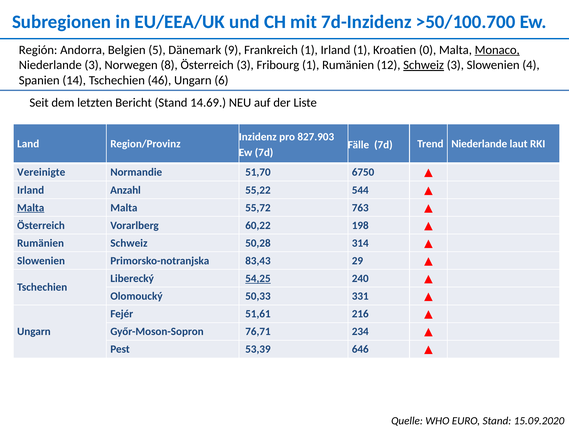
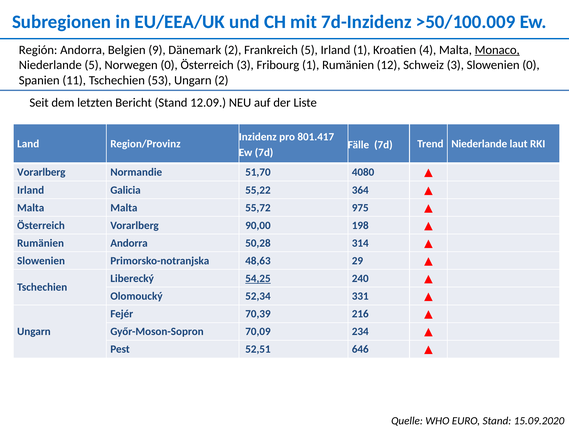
>50/100.700: >50/100.700 -> >50/100.009
5: 5 -> 9
Dänemark 9: 9 -> 2
Frankreich 1: 1 -> 5
0: 0 -> 4
Niederlande 3: 3 -> 5
Norwegen 8: 8 -> 0
Schweiz at (424, 65) underline: present -> none
Slowenien 4: 4 -> 0
14: 14 -> 11
46: 46 -> 53
Ungarn 6: 6 -> 2
14.69: 14.69 -> 12.09
827.903: 827.903 -> 801.417
Vereinigte at (41, 172): Vereinigte -> Vorarlberg
6750: 6750 -> 4080
Anzahl: Anzahl -> Galicia
544: 544 -> 364
Malta at (31, 208) underline: present -> none
763: 763 -> 975
60,22: 60,22 -> 90,00
Rumänien Schweiz: Schweiz -> Andorra
83,43: 83,43 -> 48,63
50,33: 50,33 -> 52,34
51,61: 51,61 -> 70,39
76,71: 76,71 -> 70,09
53,39: 53,39 -> 52,51
